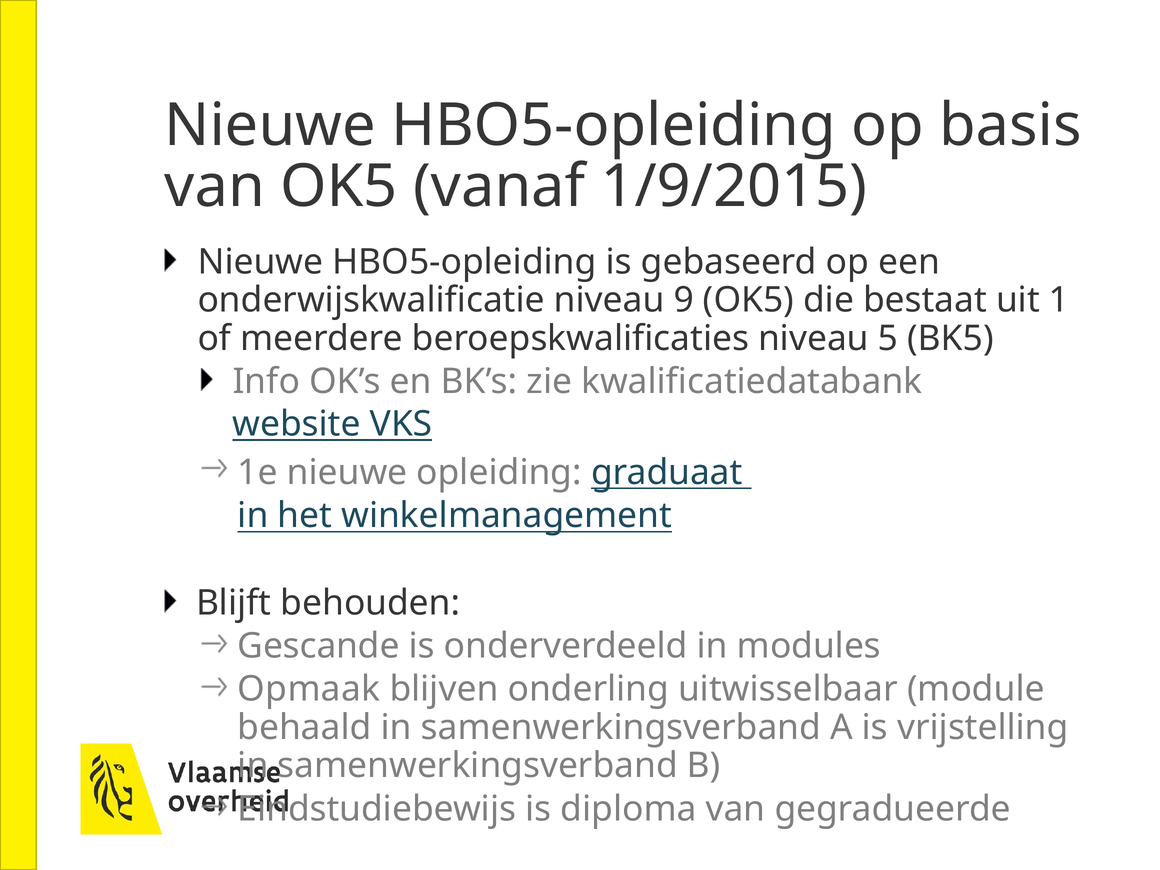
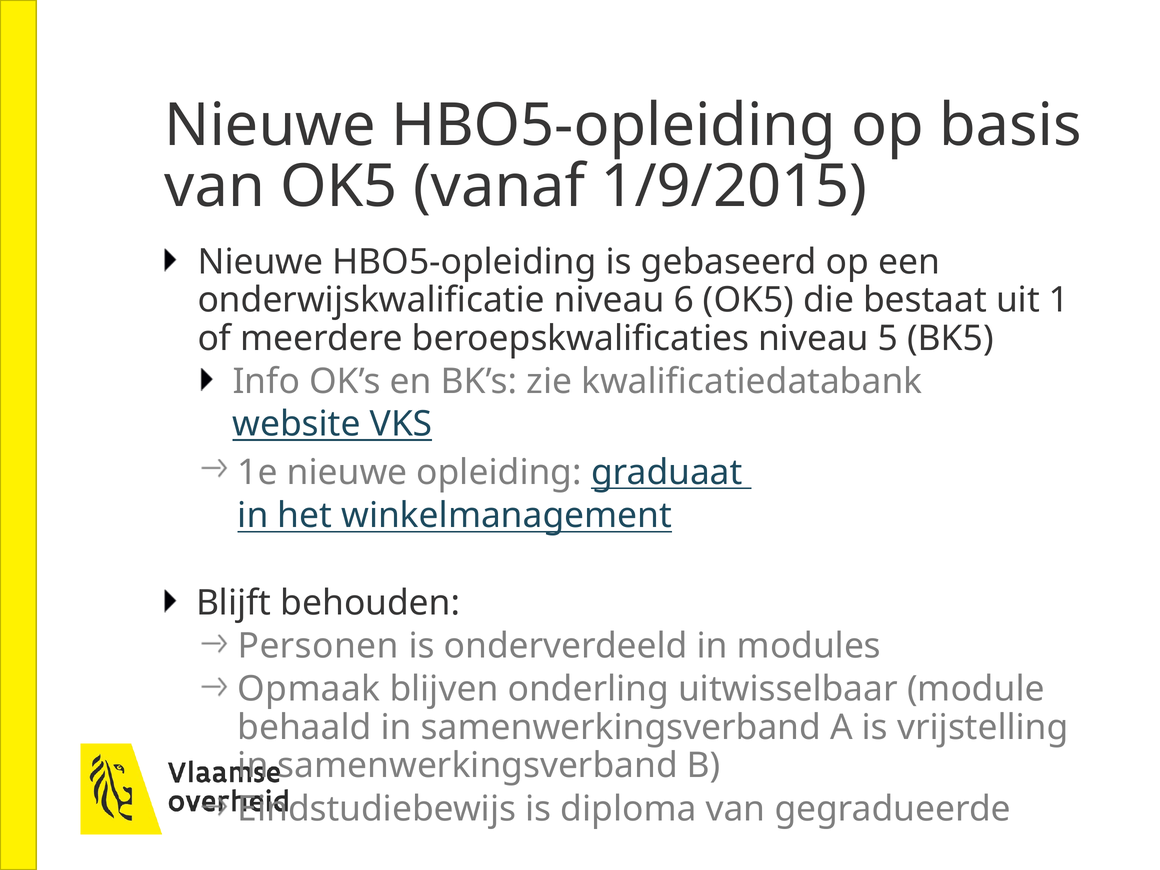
9: 9 -> 6
Gescande: Gescande -> Personen
